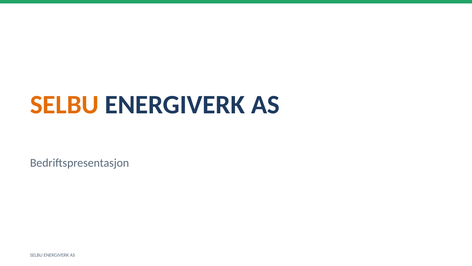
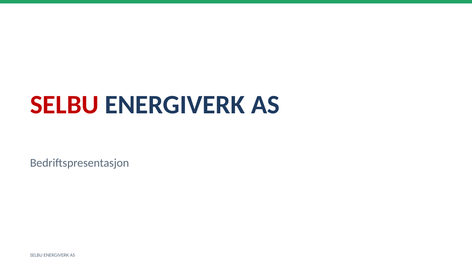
SELBU at (64, 105) colour: orange -> red
